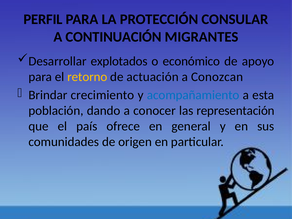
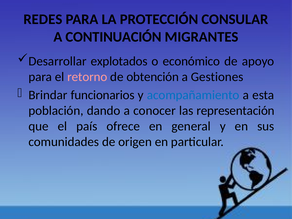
PERFIL: PERFIL -> REDES
retorno colour: yellow -> pink
actuación: actuación -> obtención
Conozcan: Conozcan -> Gestiones
crecimiento: crecimiento -> funcionarios
